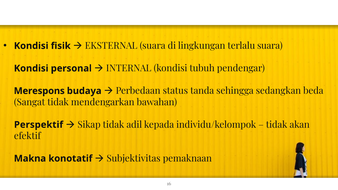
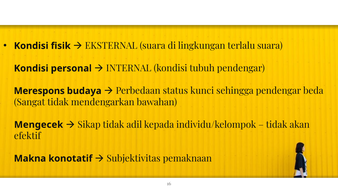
tanda: tanda -> kunci
sehingga sedangkan: sedangkan -> pendengar
Perspektif: Perspektif -> Mengecek
